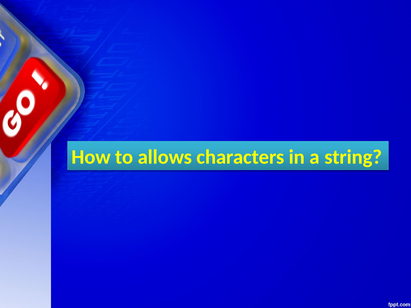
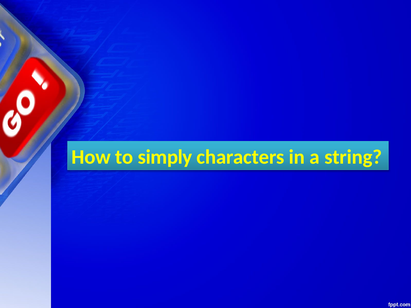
allows: allows -> simply
